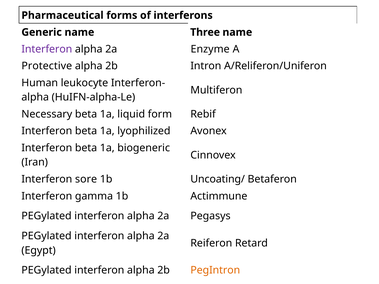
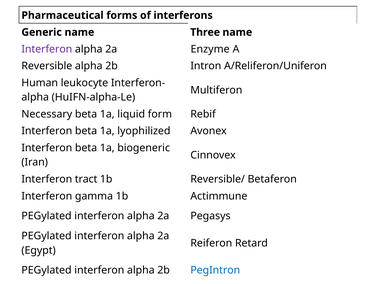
Protective: Protective -> Reversible
sore: sore -> tract
Uncoating/: Uncoating/ -> Reversible/
PegIntron colour: orange -> blue
